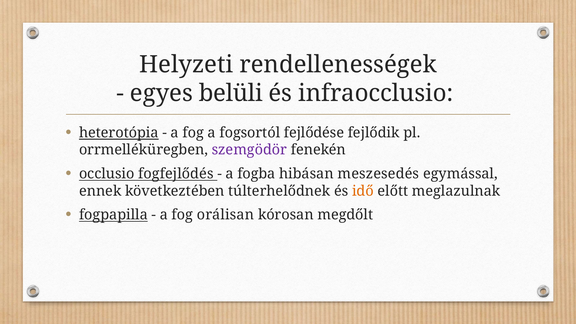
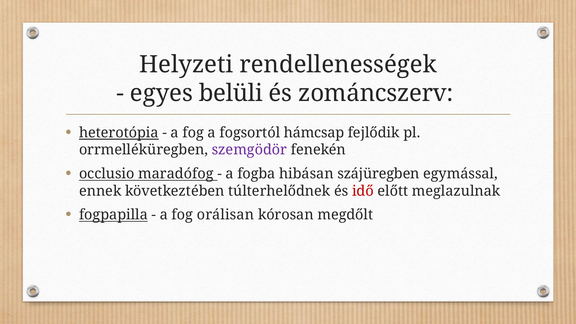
infraocclusio: infraocclusio -> zománcszerv
fejlődése: fejlődése -> hámcsap
fogfejlődés: fogfejlődés -> maradófog
meszesedés: meszesedés -> szájüregben
idő colour: orange -> red
